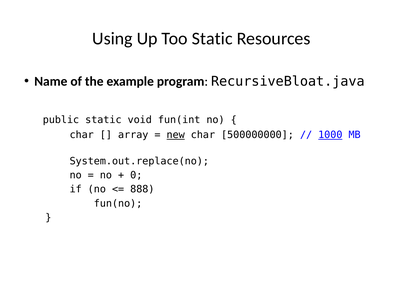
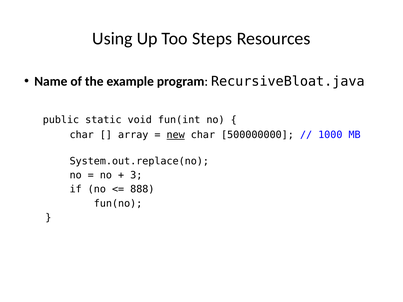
Too Static: Static -> Steps
1000 underline: present -> none
0: 0 -> 3
